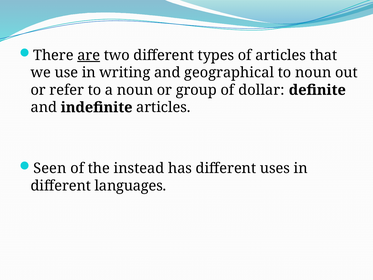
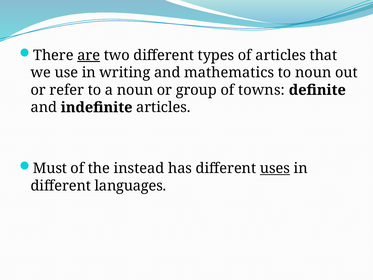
geographical: geographical -> mathematics
dollar: dollar -> towns
Seen: Seen -> Must
uses underline: none -> present
